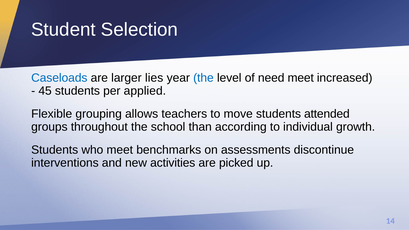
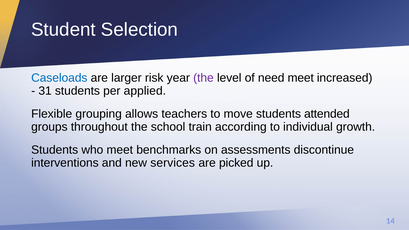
lies: lies -> risk
the at (203, 78) colour: blue -> purple
45: 45 -> 31
than: than -> train
activities: activities -> services
